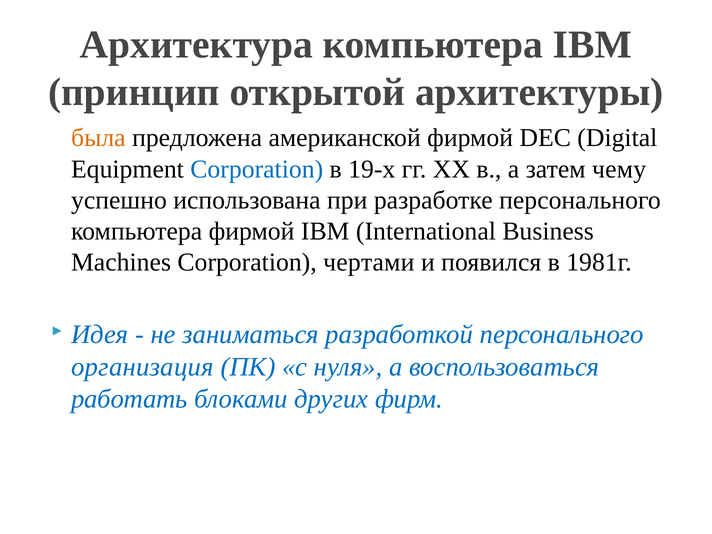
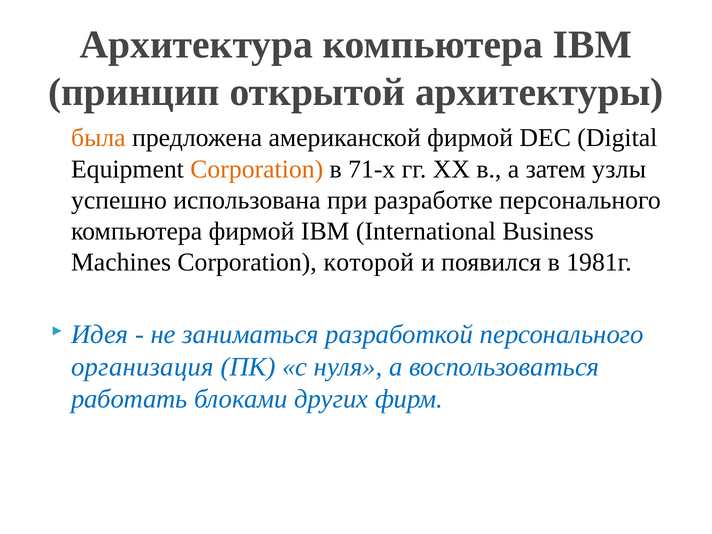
Corporation at (257, 169) colour: blue -> orange
19-х: 19-х -> 71-х
чему: чему -> узлы
чертами: чертами -> которой
